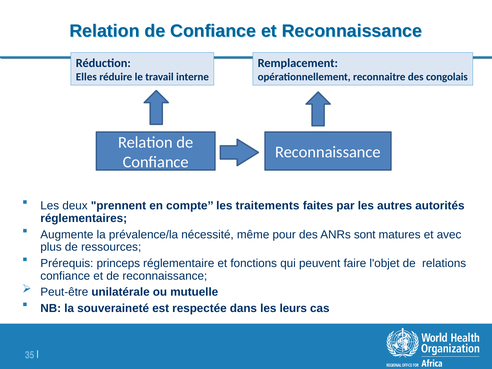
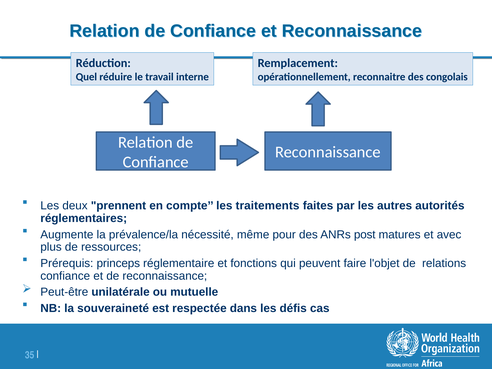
Elles: Elles -> Quel
sont: sont -> post
leurs: leurs -> défis
